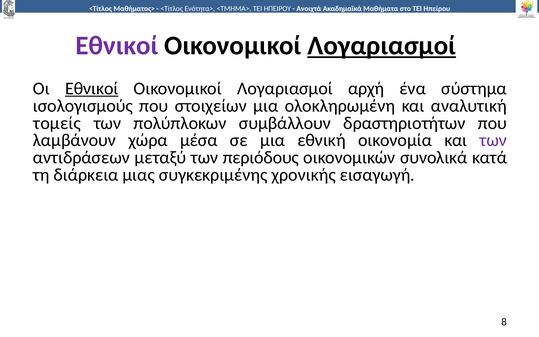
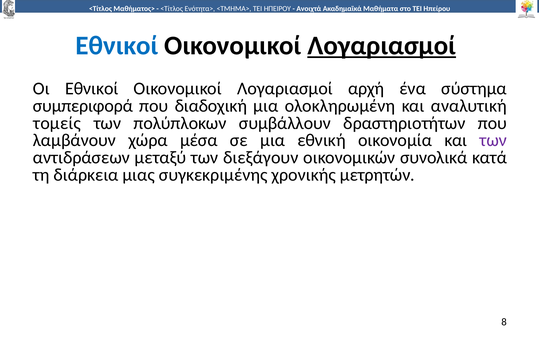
Εθνικοί at (117, 46) colour: purple -> blue
Εθνικοί at (92, 89) underline: present -> none
ισολογισμούς: ισολογισμούς -> συμπεριφορά
στοιχείων: στοιχείων -> διαδοχική
περιόδους: περιόδους -> διεξάγουν
εισαγωγή: εισαγωγή -> μετρητών
